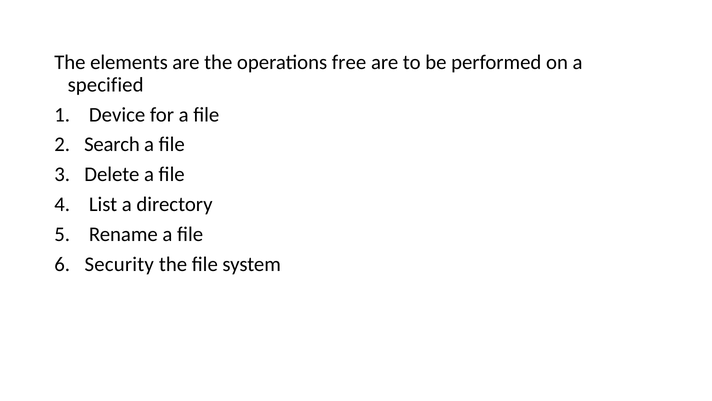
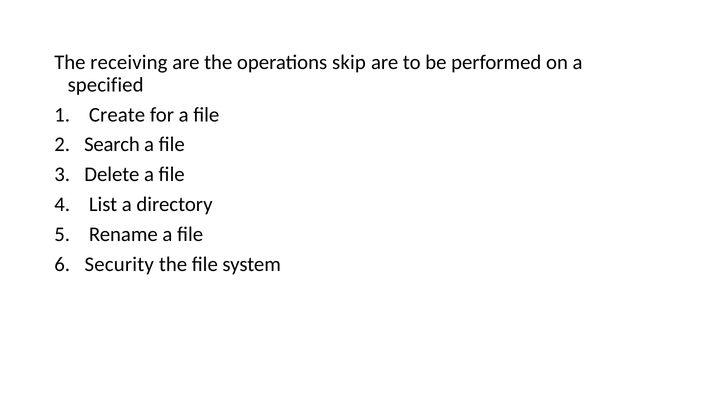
elements: elements -> receiving
free: free -> skip
Device: Device -> Create
